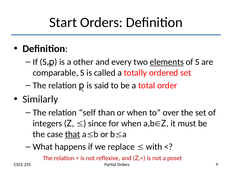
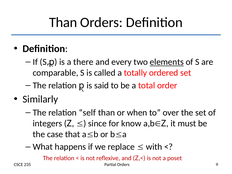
Start at (63, 22): Start -> Than
other: other -> there
for when: when -> know
that underline: present -> none
